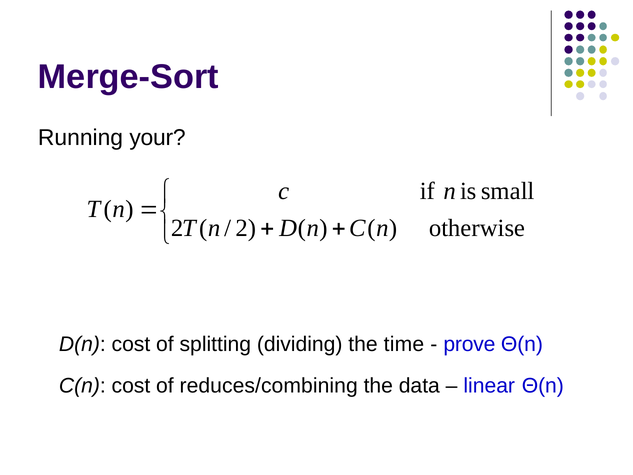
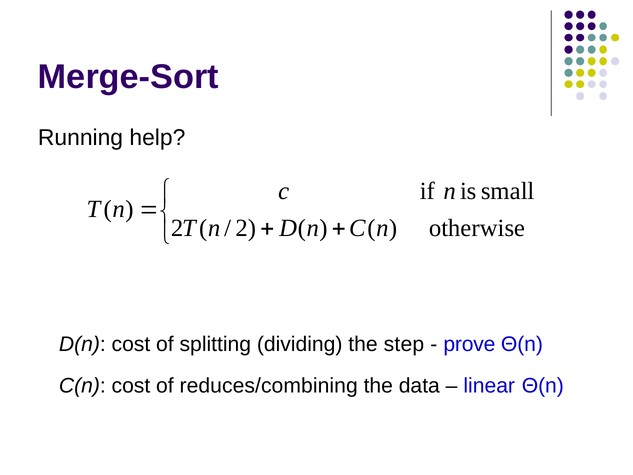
your: your -> help
time: time -> step
